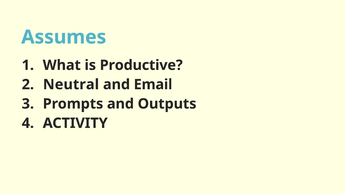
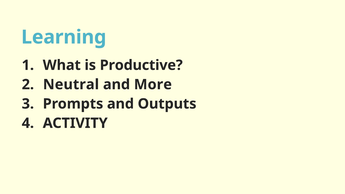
Assumes: Assumes -> Learning
Email: Email -> More
